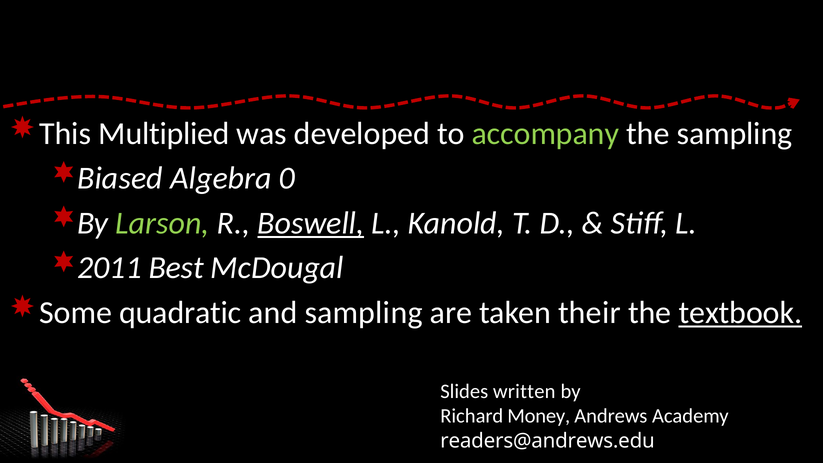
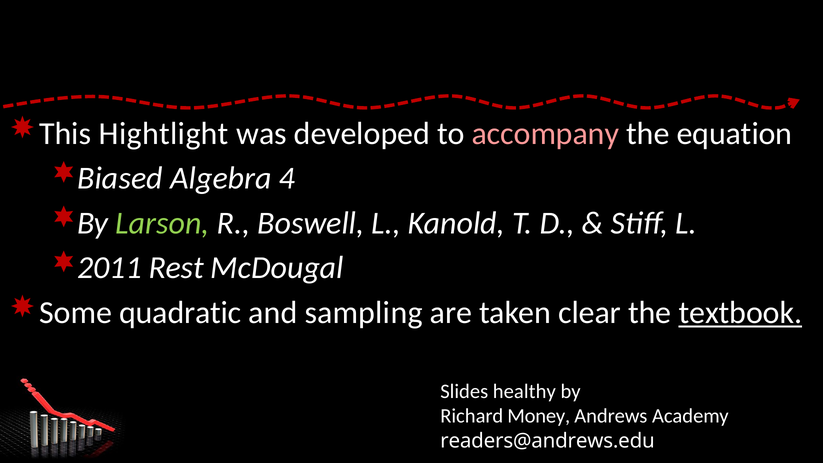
Multiplied: Multiplied -> Hightlight
accompany colour: light green -> pink
the sampling: sampling -> equation
0: 0 -> 4
Boswell underline: present -> none
Best: Best -> Rest
their: their -> clear
written: written -> healthy
